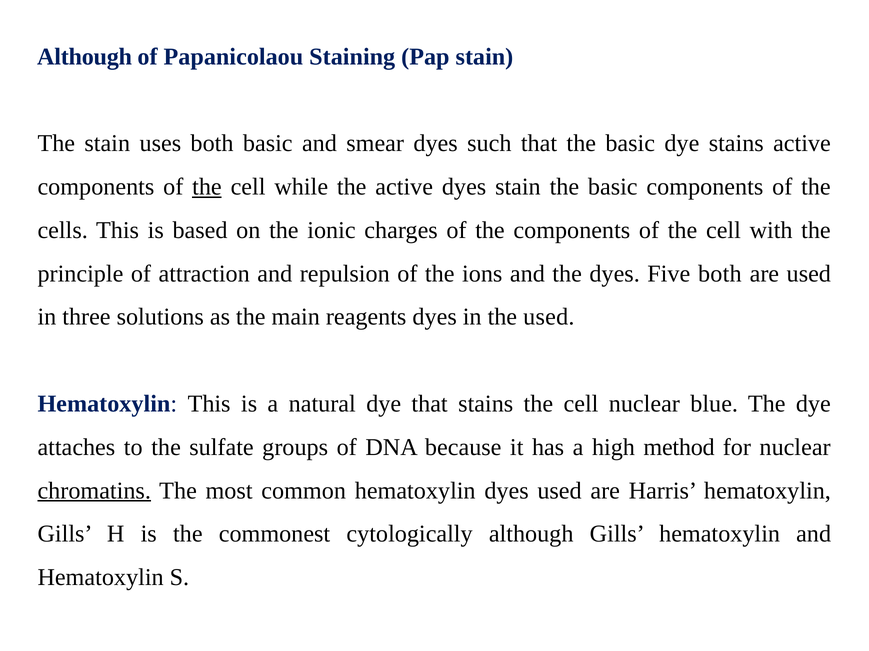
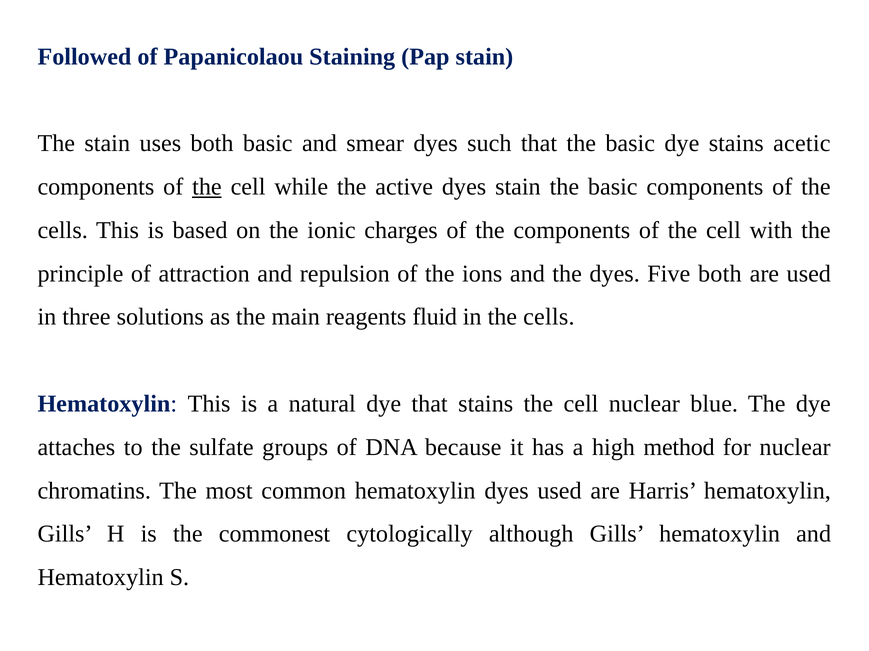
Although at (85, 57): Although -> Followed
stains active: active -> acetic
reagents dyes: dyes -> fluid
in the used: used -> cells
chromatins underline: present -> none
